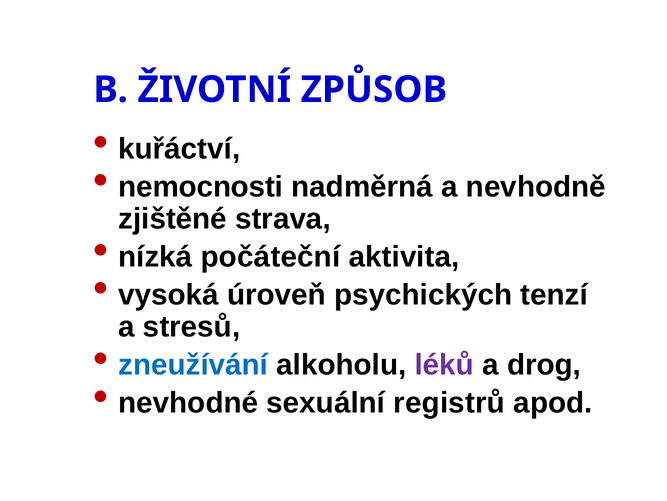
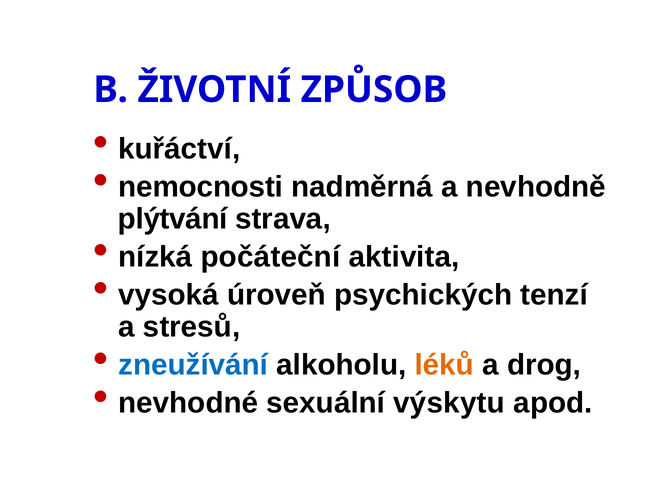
zjištěné: zjištěné -> plýtvání
léků colour: purple -> orange
registrů: registrů -> výskytu
